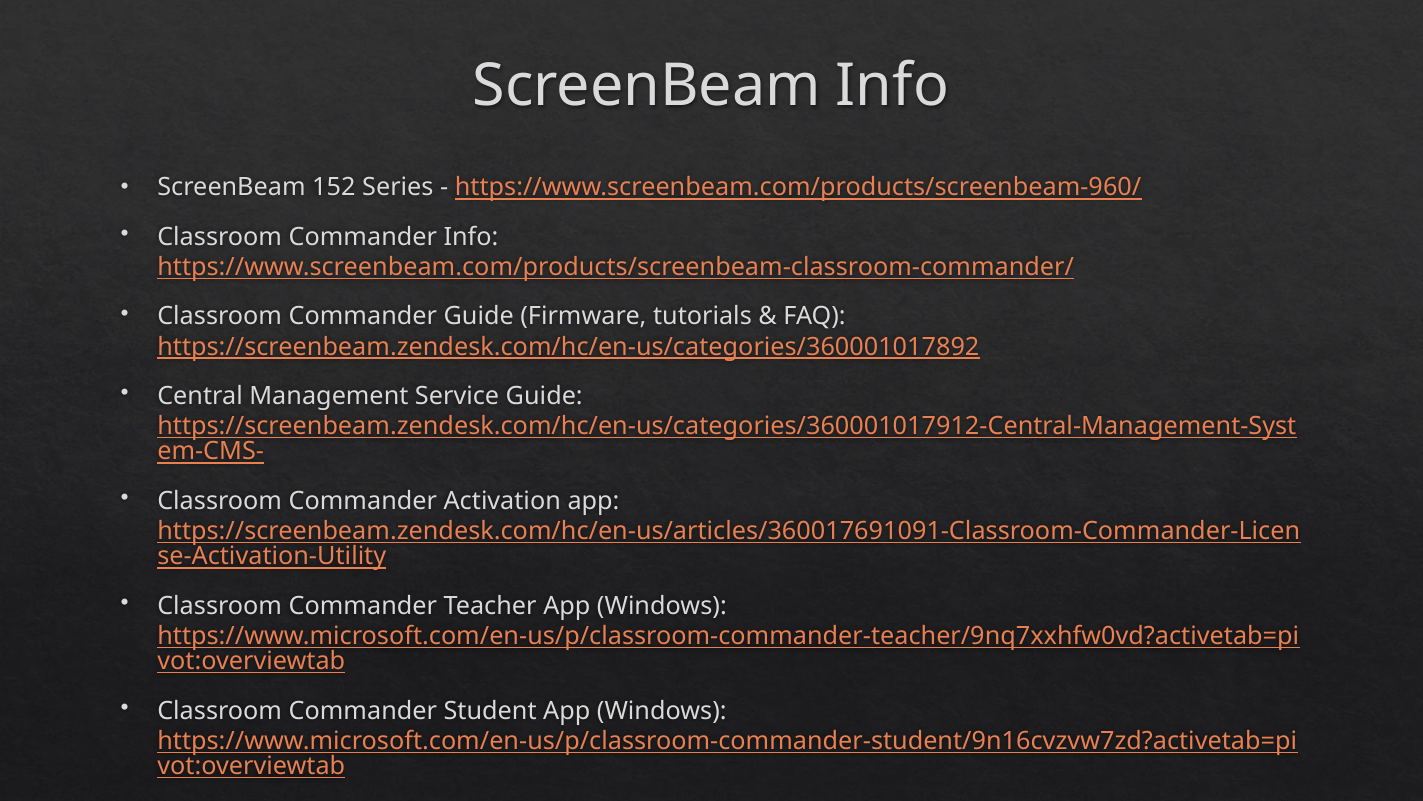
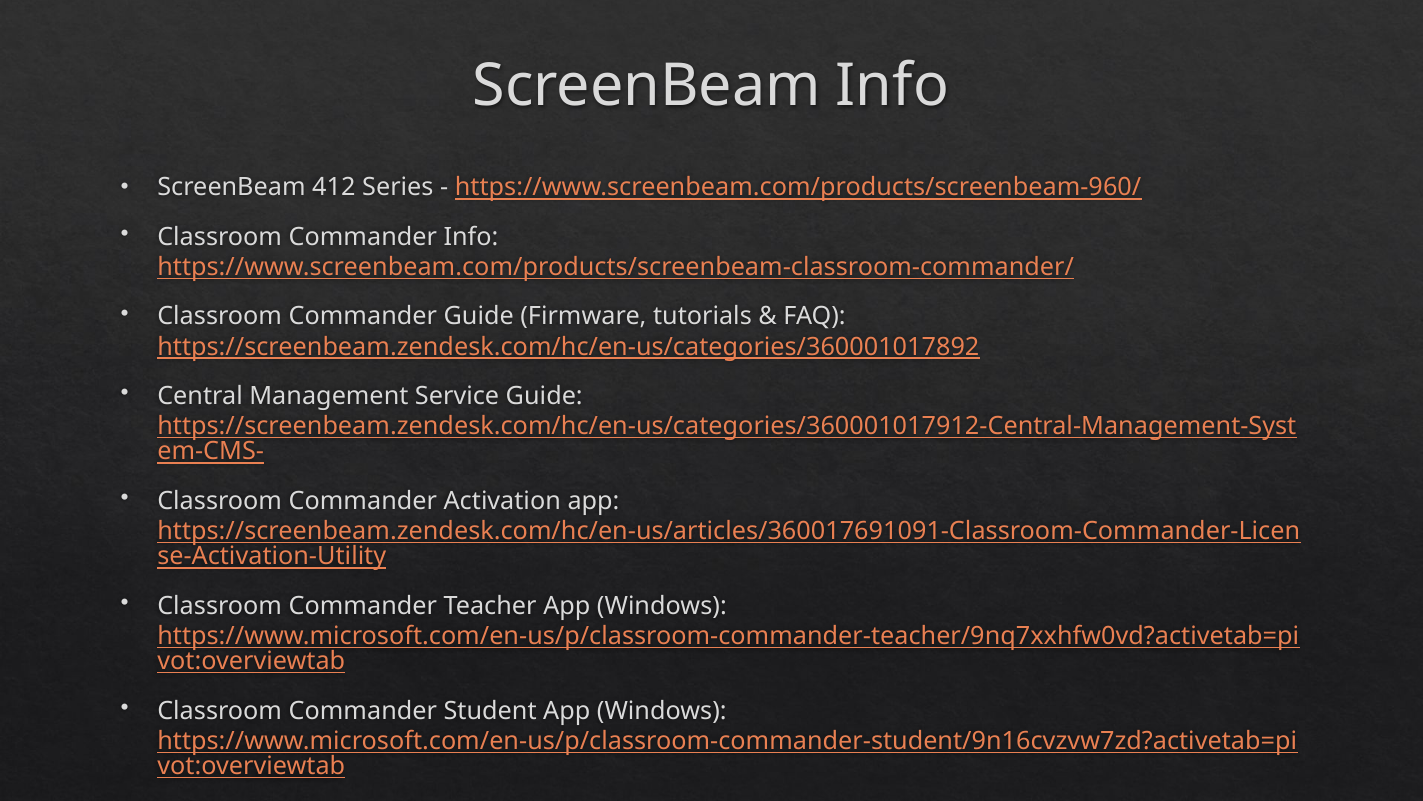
152: 152 -> 412
